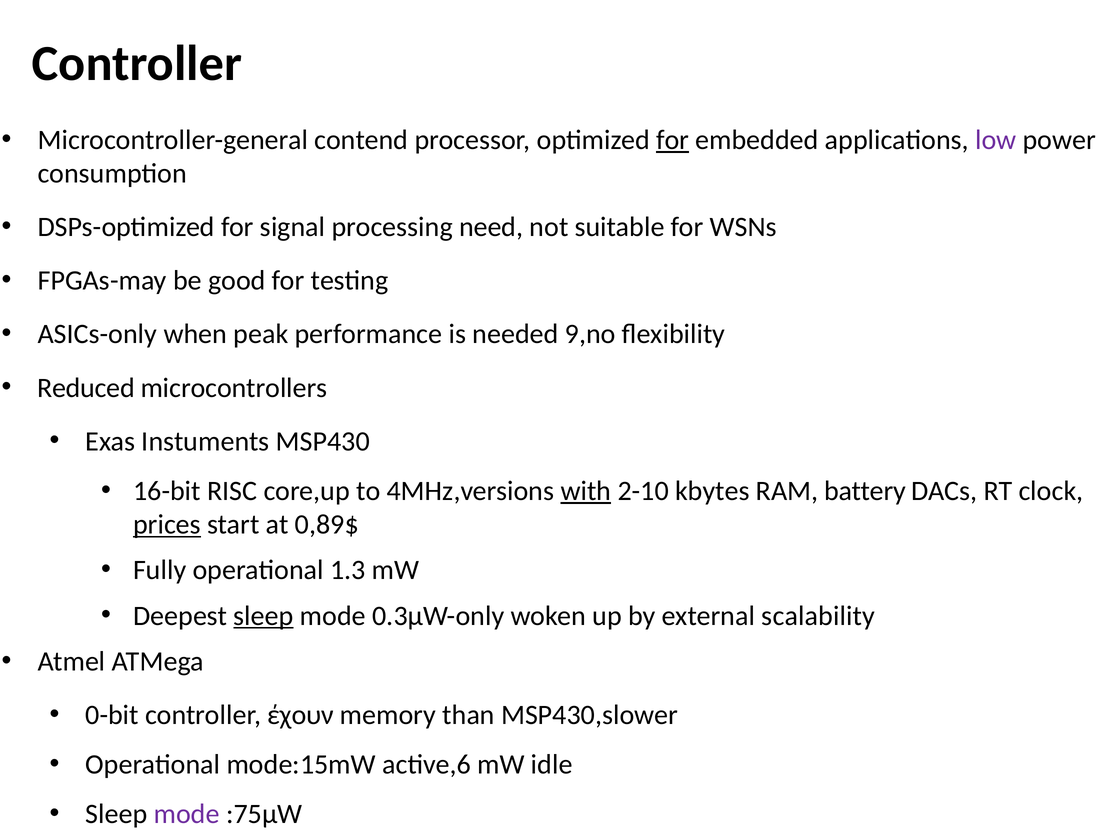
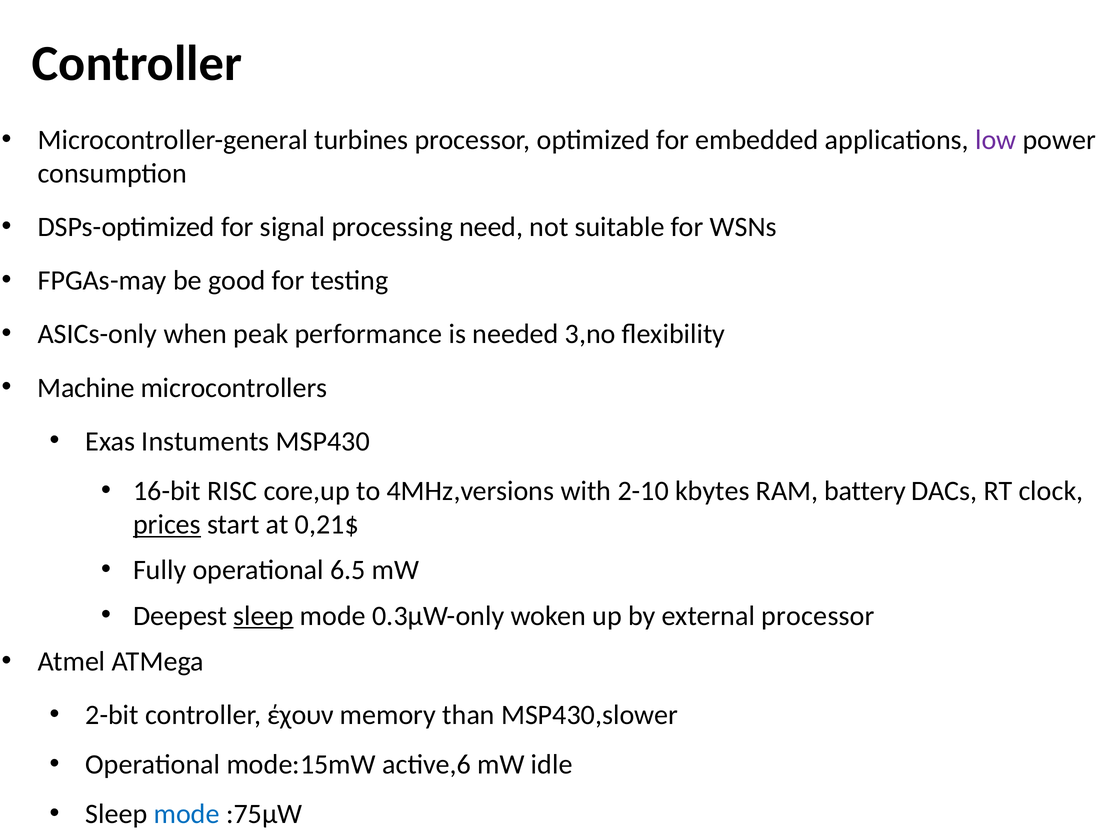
contend: contend -> turbines
for at (673, 140) underline: present -> none
9,no: 9,no -> 3,no
Reduced: Reduced -> Machine
with underline: present -> none
0,89$: 0,89$ -> 0,21$
1.3: 1.3 -> 6.5
external scalability: scalability -> processor
0-bit: 0-bit -> 2-bit
mode at (187, 814) colour: purple -> blue
